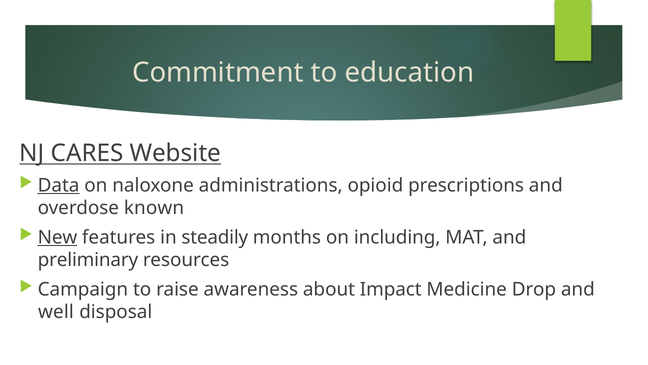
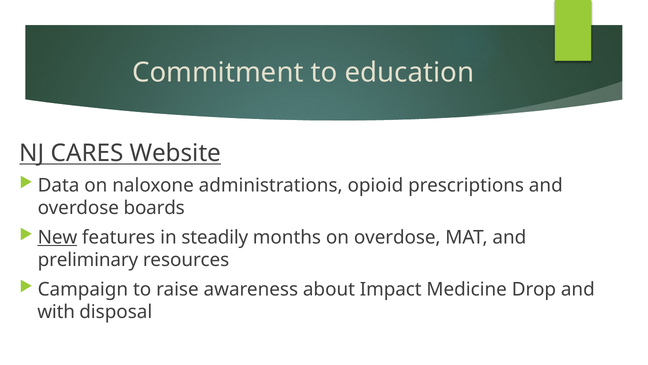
Data underline: present -> none
known: known -> boards
on including: including -> overdose
well: well -> with
